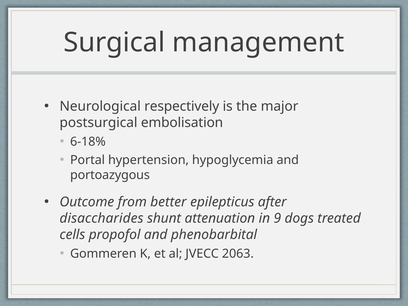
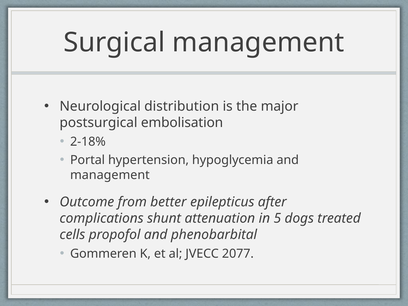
respectively: respectively -> distribution
6-18%: 6-18% -> 2-18%
portoazygous at (110, 175): portoazygous -> management
disaccharides: disaccharides -> complications
9: 9 -> 5
2063: 2063 -> 2077
